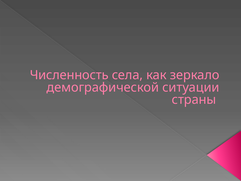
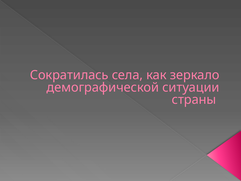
Численность: Численность -> Сократилась
